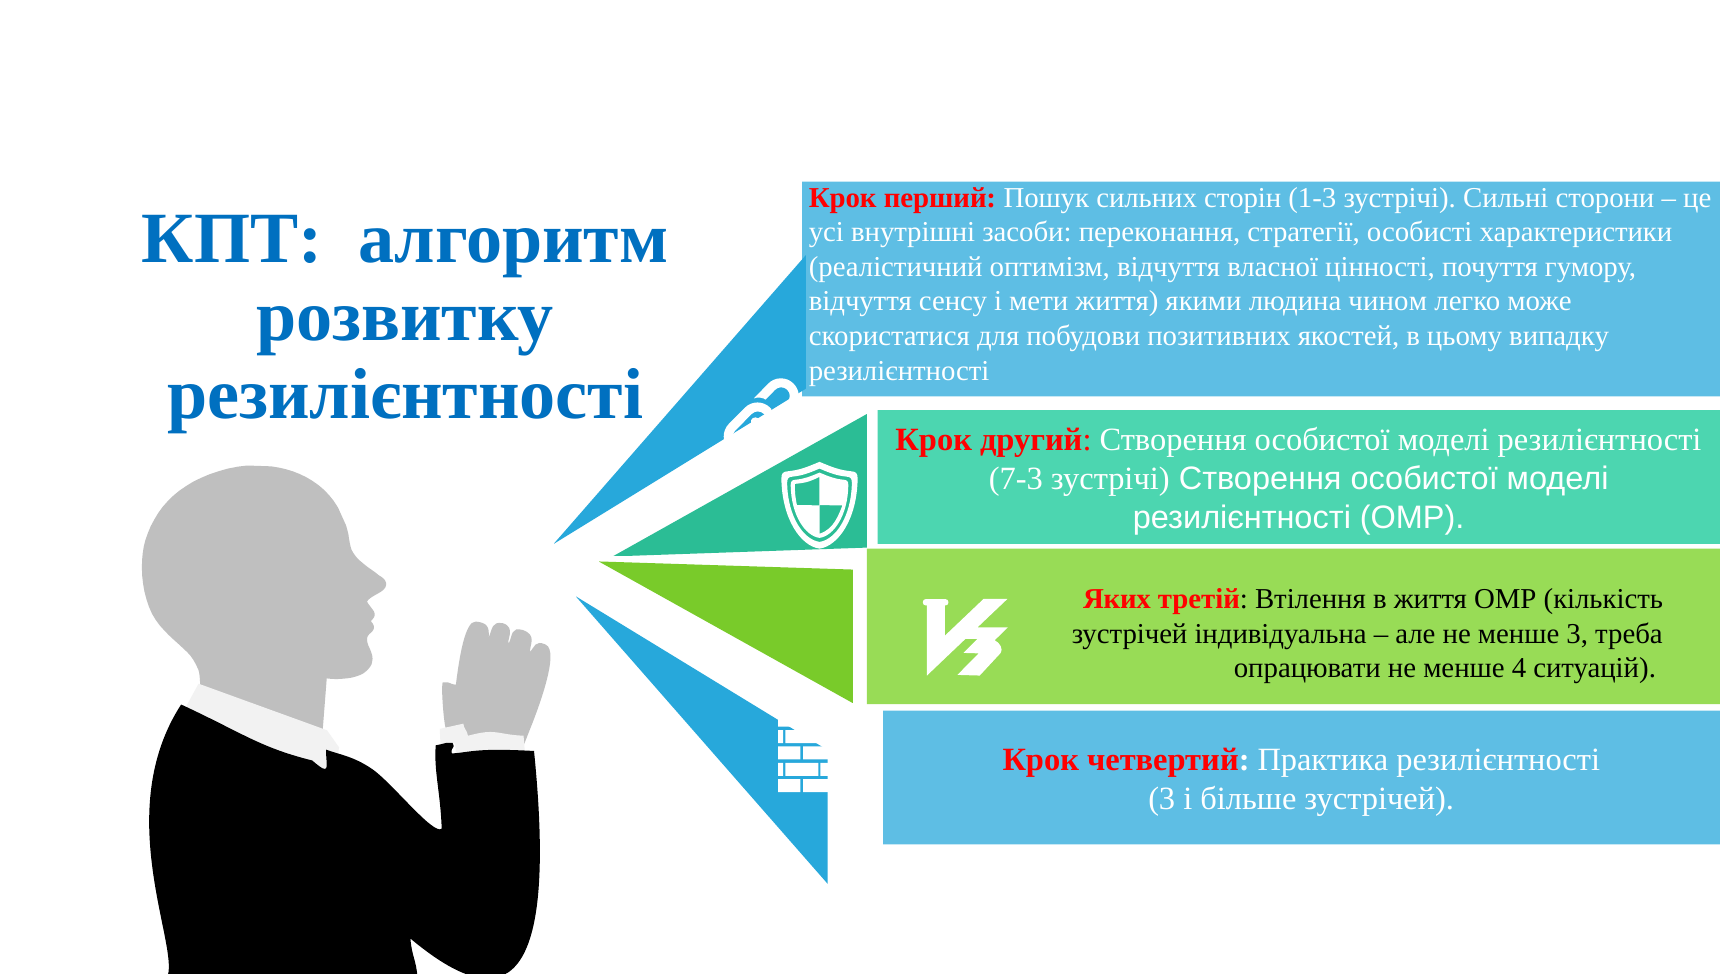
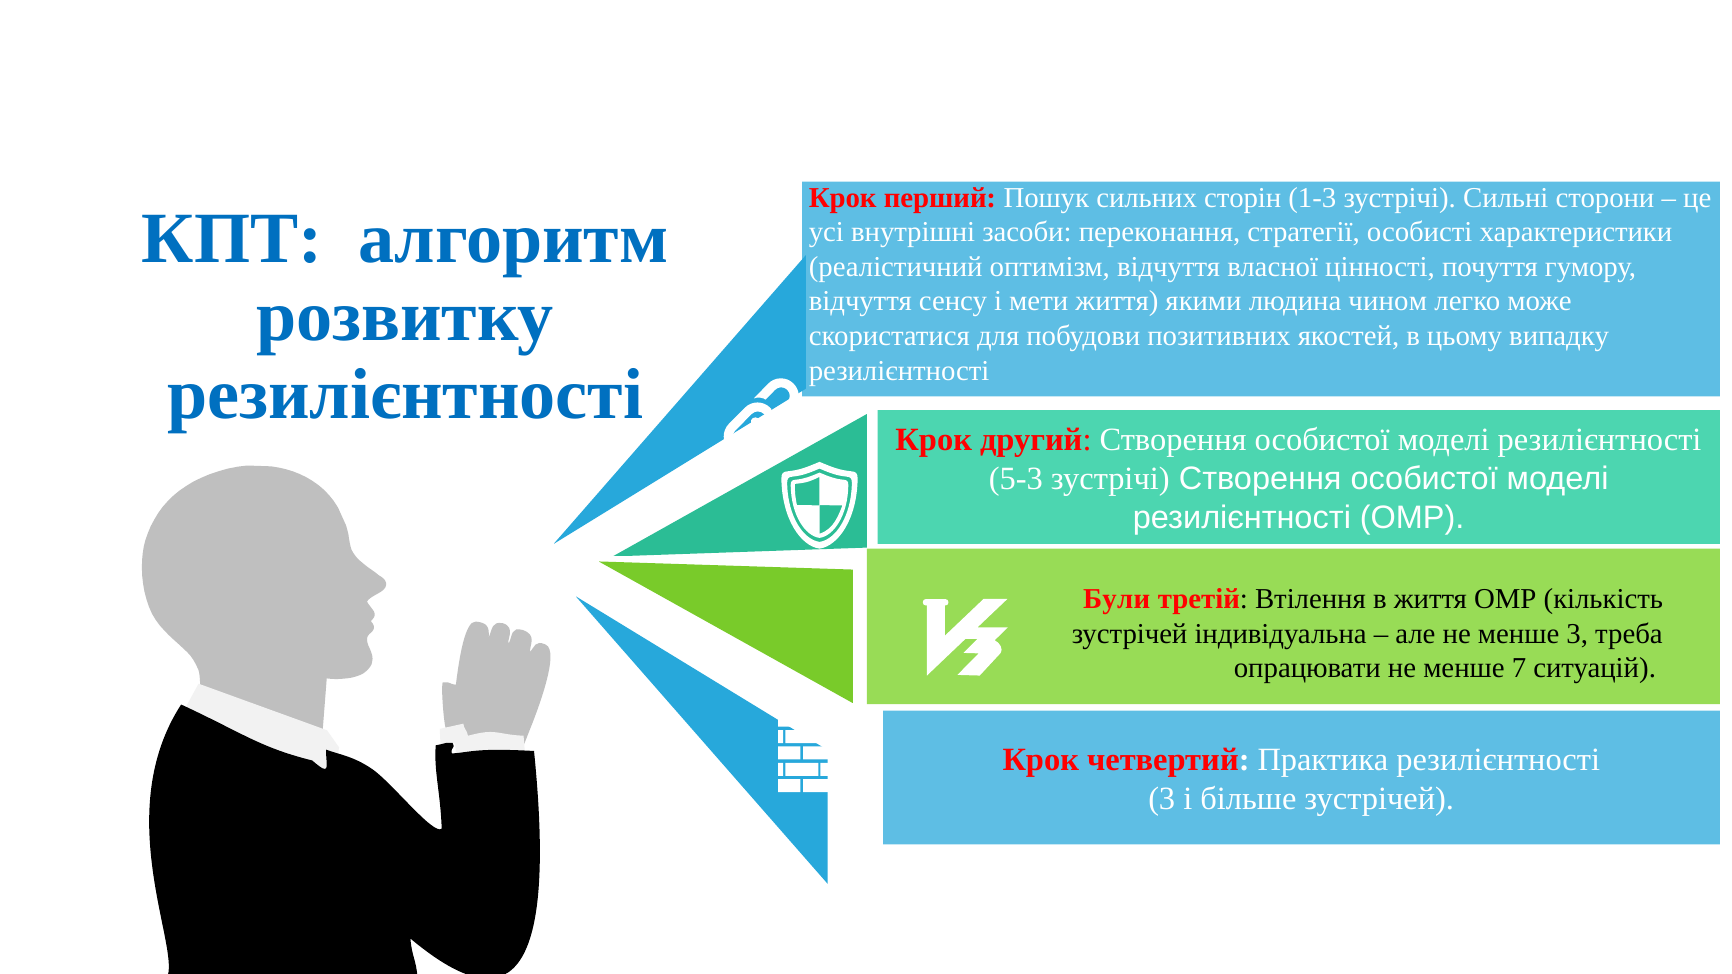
7-3: 7-3 -> 5-3
Яких: Яких -> Були
4: 4 -> 7
